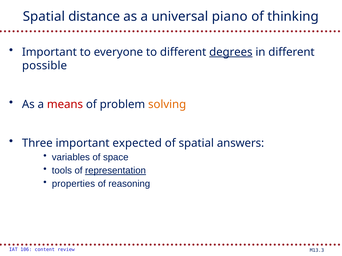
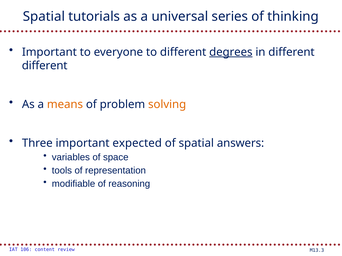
distance: distance -> tutorials
piano: piano -> series
possible at (45, 66): possible -> different
means colour: red -> orange
representation underline: present -> none
properties: properties -> modifiable
